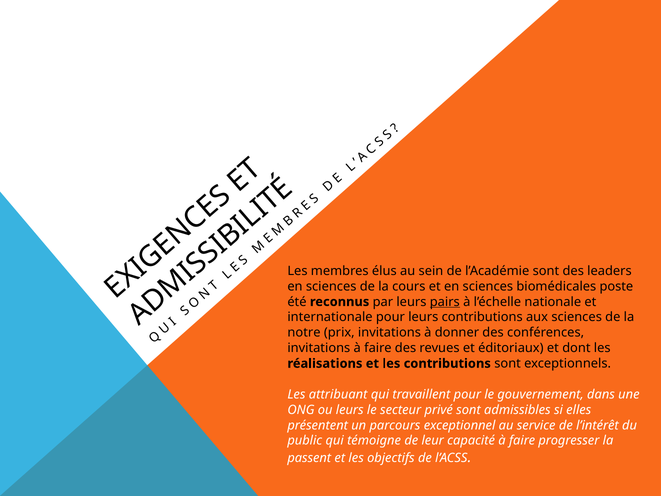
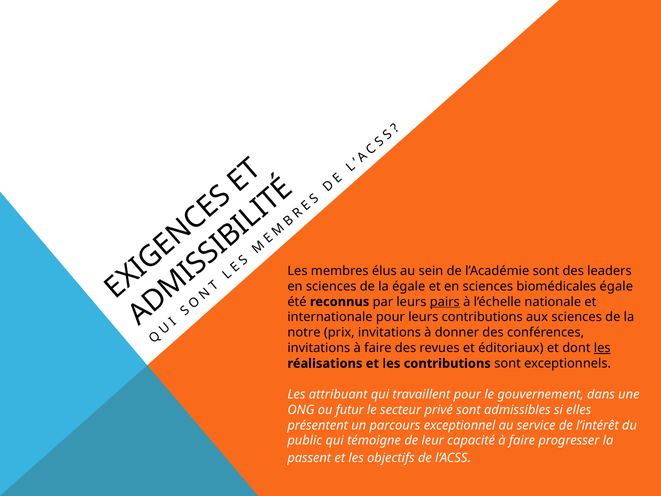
la cours: cours -> égale
biomédicales poste: poste -> égale
les at (602, 348) underline: none -> present
ou leurs: leurs -> futur
